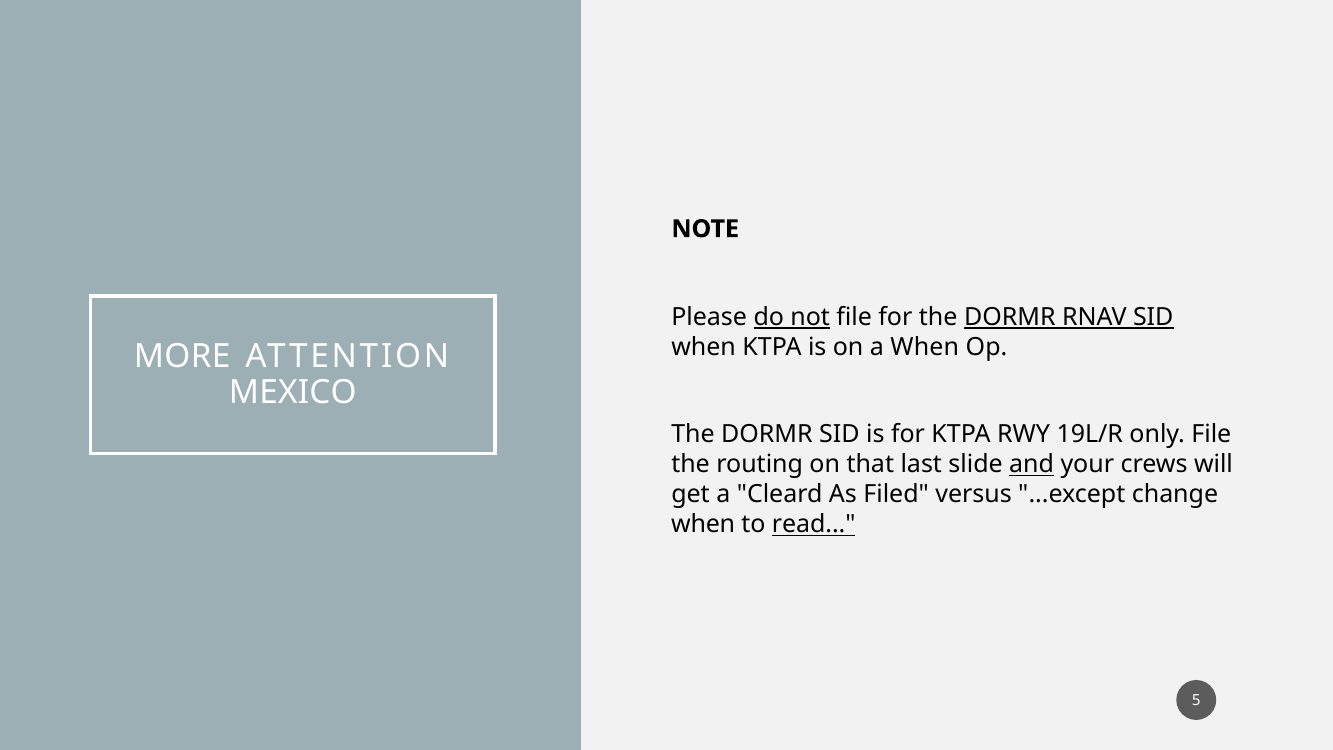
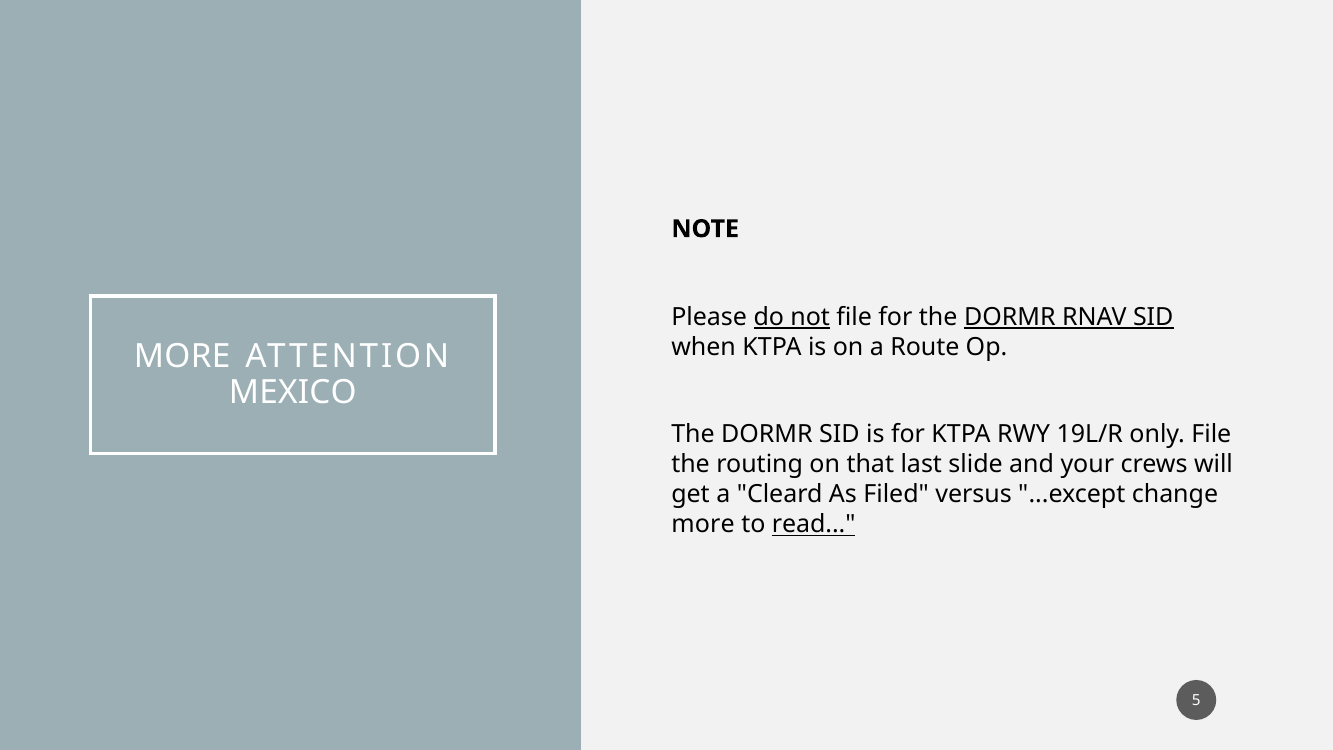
a When: When -> Route
and underline: present -> none
when at (703, 524): when -> more
